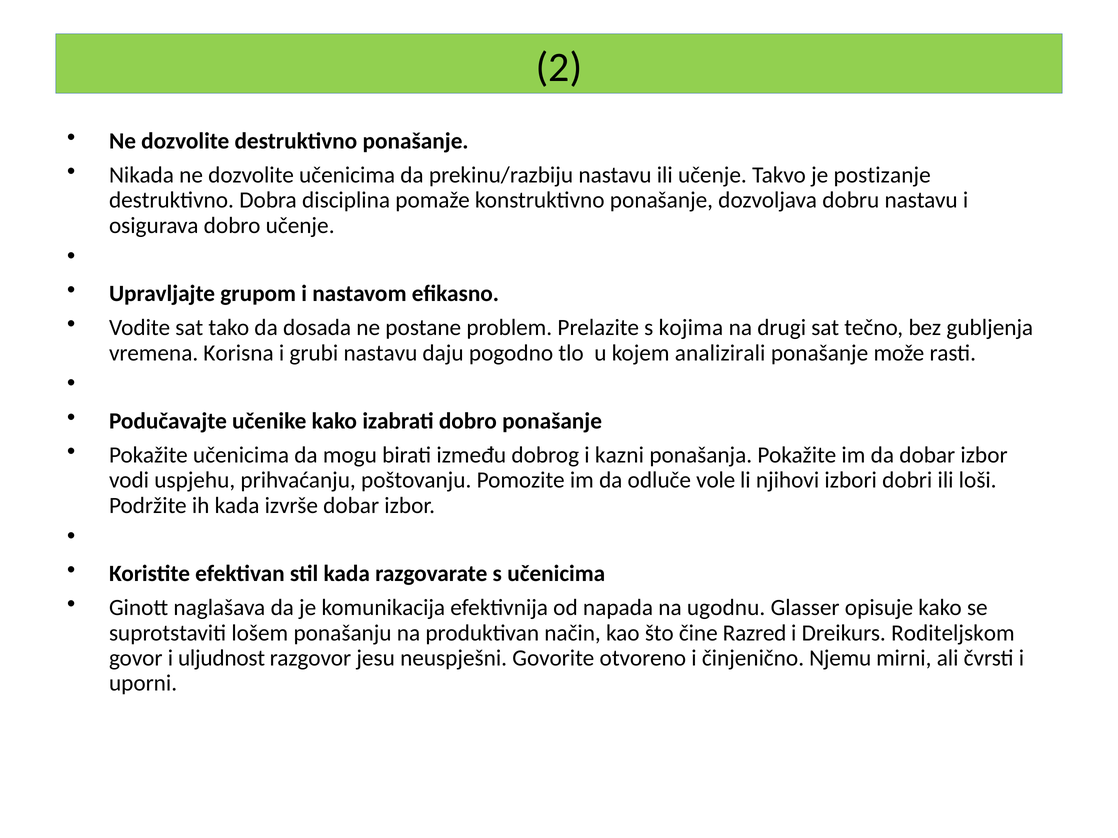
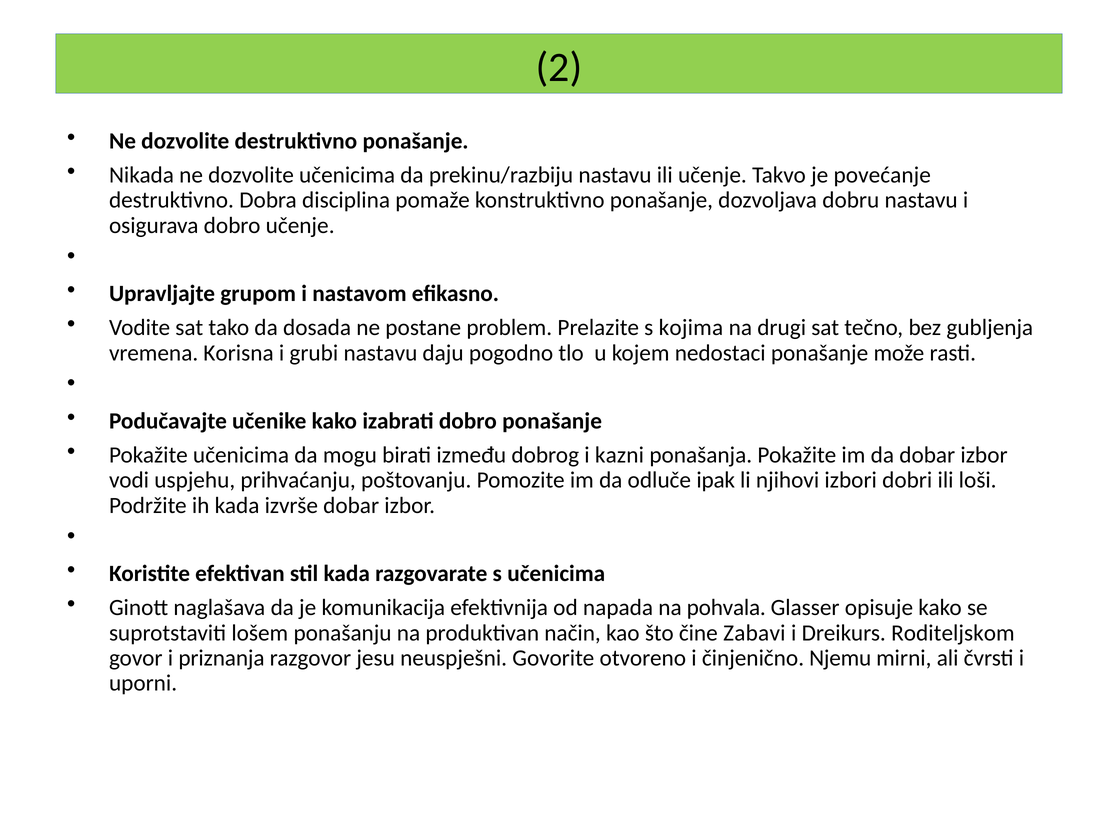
postizanje: postizanje -> povećanje
analizirali: analizirali -> nedostaci
vole: vole -> ipak
ugodnu: ugodnu -> pohvala
Razred: Razred -> Zabavi
uljudnost: uljudnost -> priznanja
